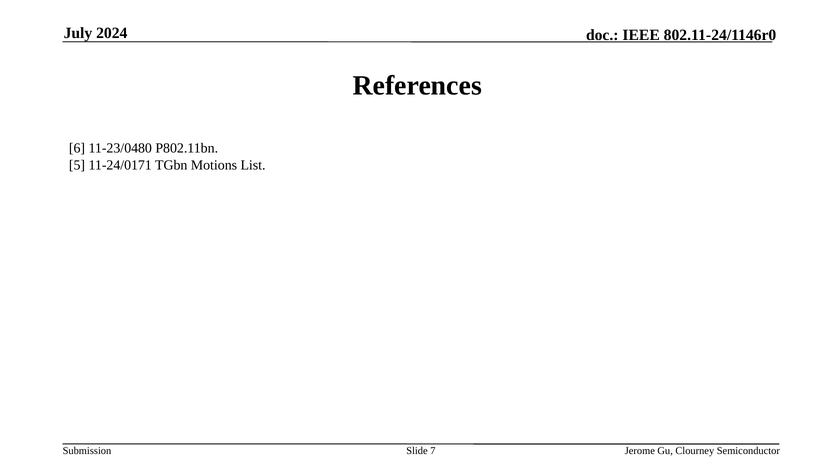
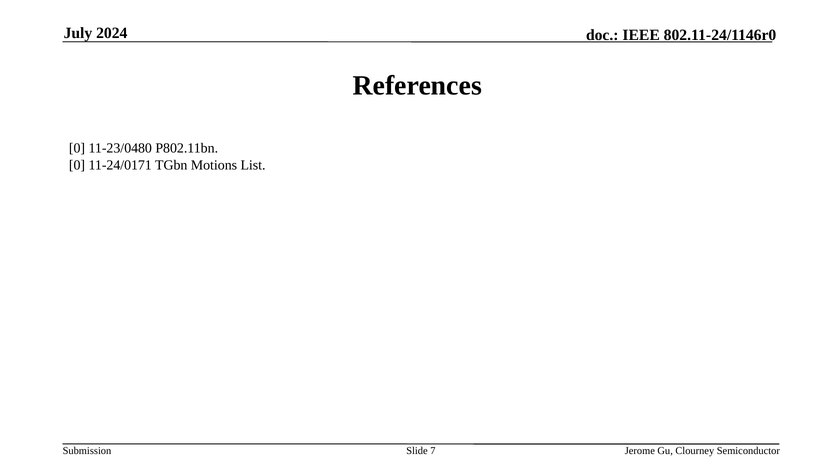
6 at (77, 148): 6 -> 0
5 at (77, 165): 5 -> 0
